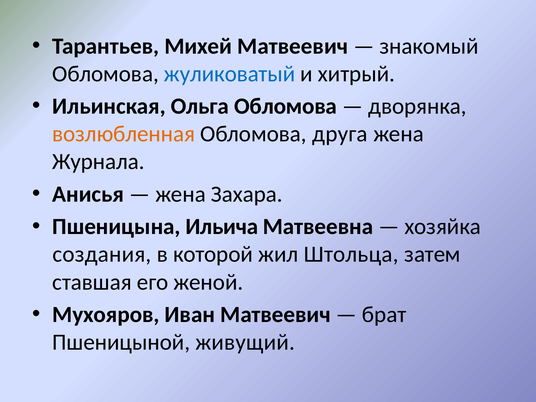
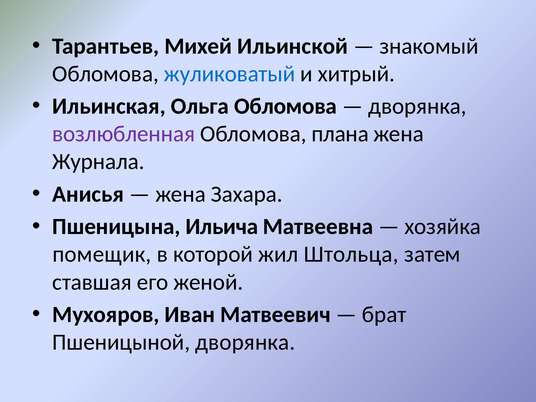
Михей Матвеевич: Матвеевич -> Ильинской
возлюбленная colour: orange -> purple
друга: друга -> плана
создания: создания -> помещик
Пшеницыной живущий: живущий -> дворянка
